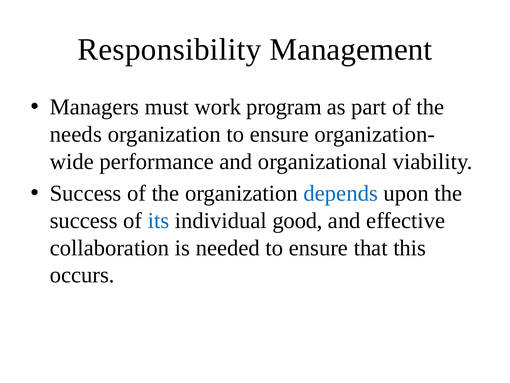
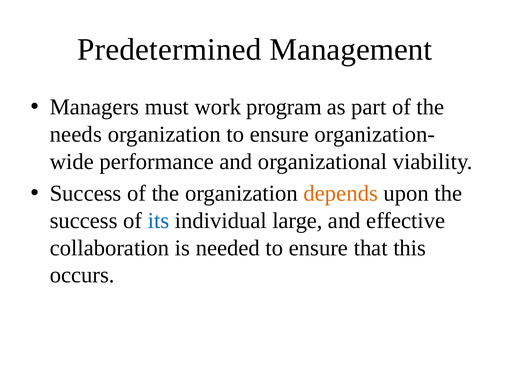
Responsibility: Responsibility -> Predetermined
depends colour: blue -> orange
good: good -> large
